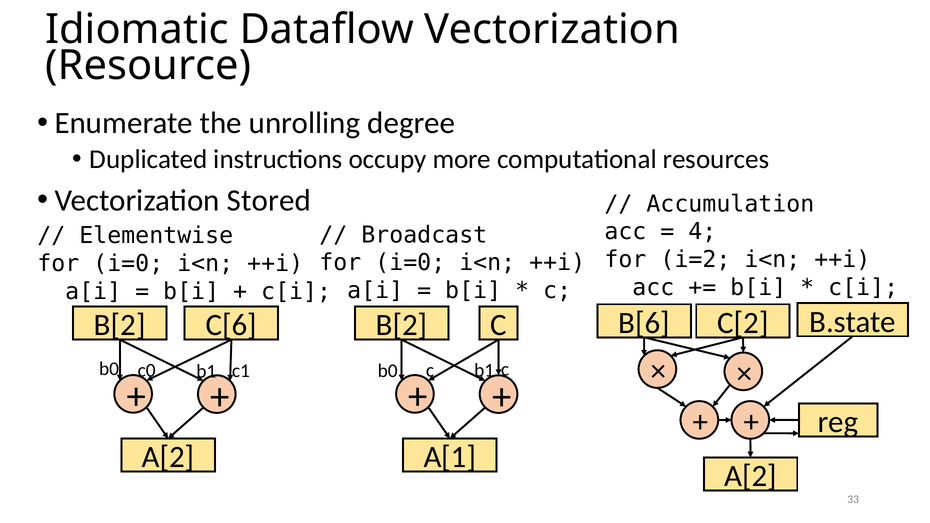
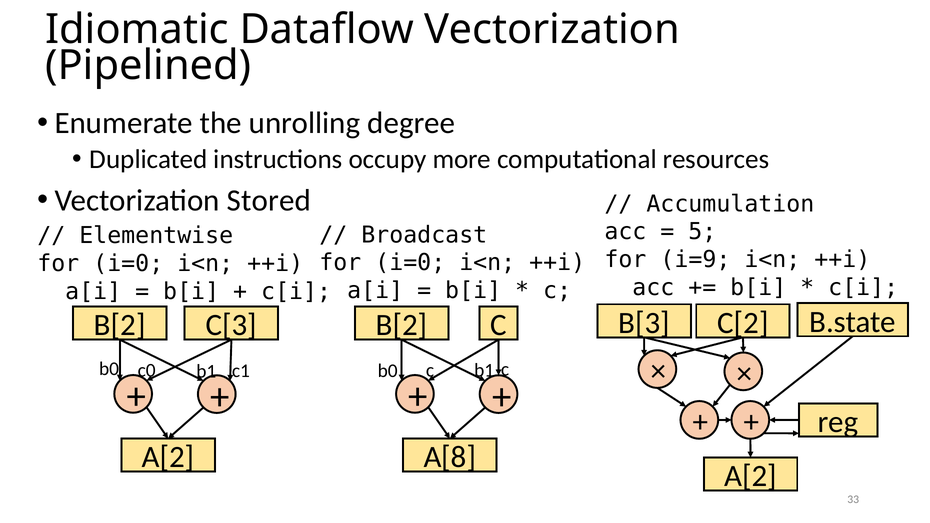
Resource: Resource -> Pipelined
4: 4 -> 5
i=2: i=2 -> i=9
B[6: B[6 -> B[3
C[6: C[6 -> C[3
A[1: A[1 -> A[8
